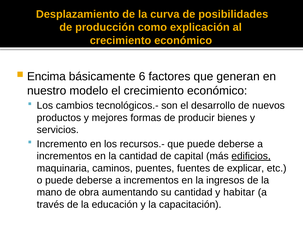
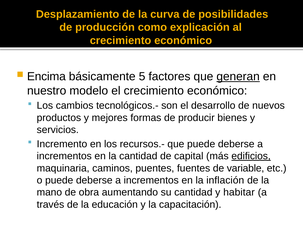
6: 6 -> 5
generan underline: none -> present
explicar: explicar -> variable
ingresos: ingresos -> inflación
